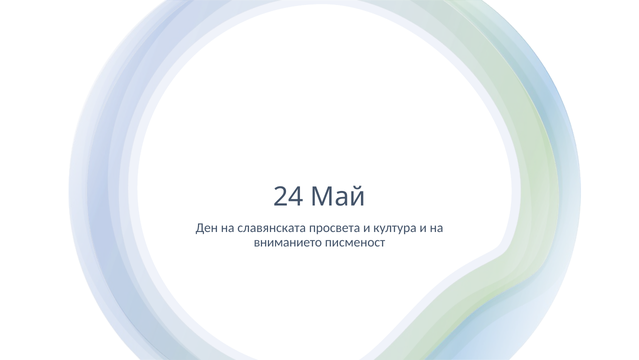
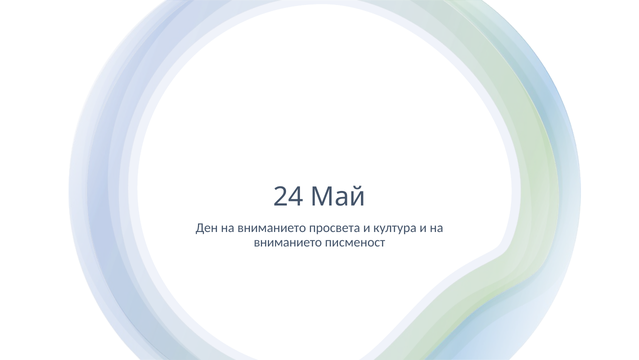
Ден на славянската: славянската -> вниманието
